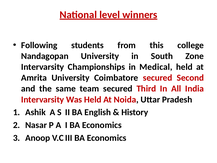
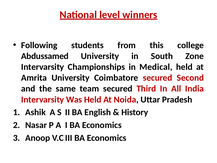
Nandagopan: Nandagopan -> Abdussamed
